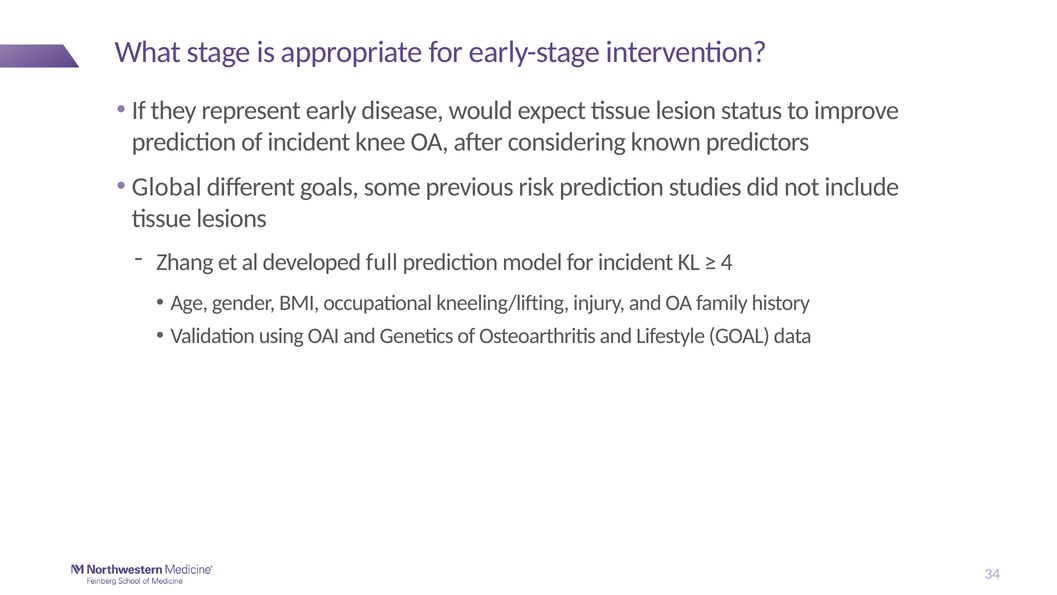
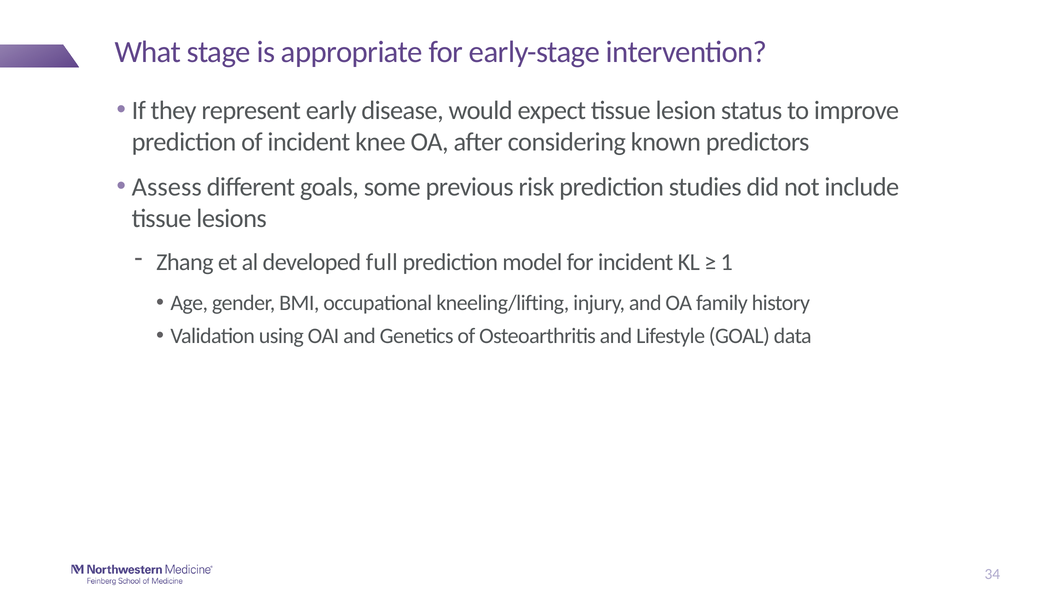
Global: Global -> Assess
4: 4 -> 1
